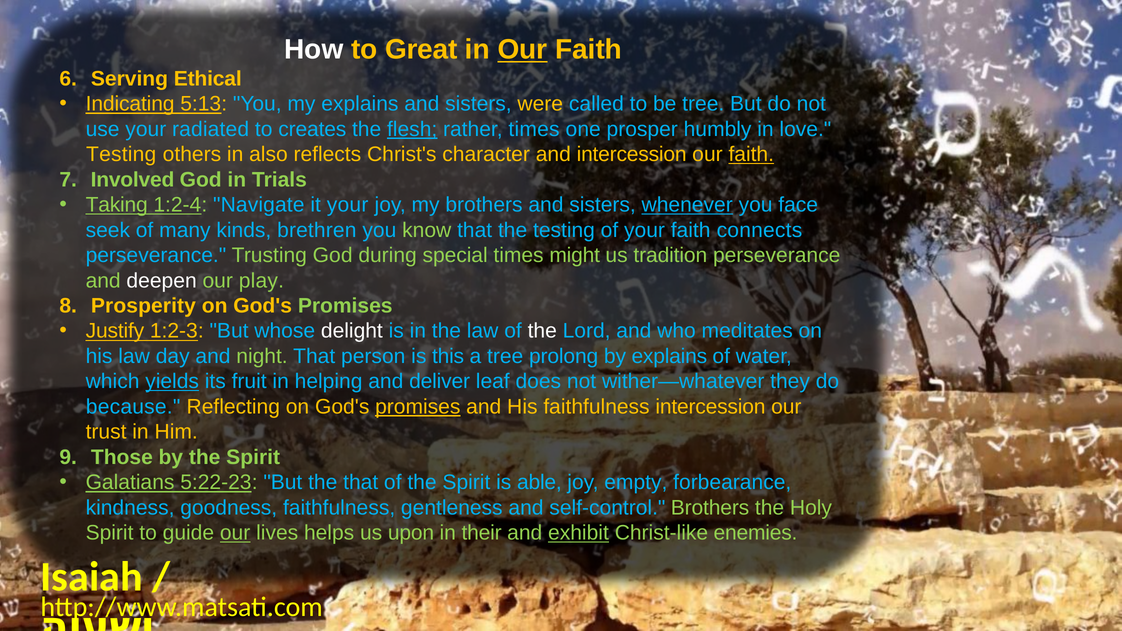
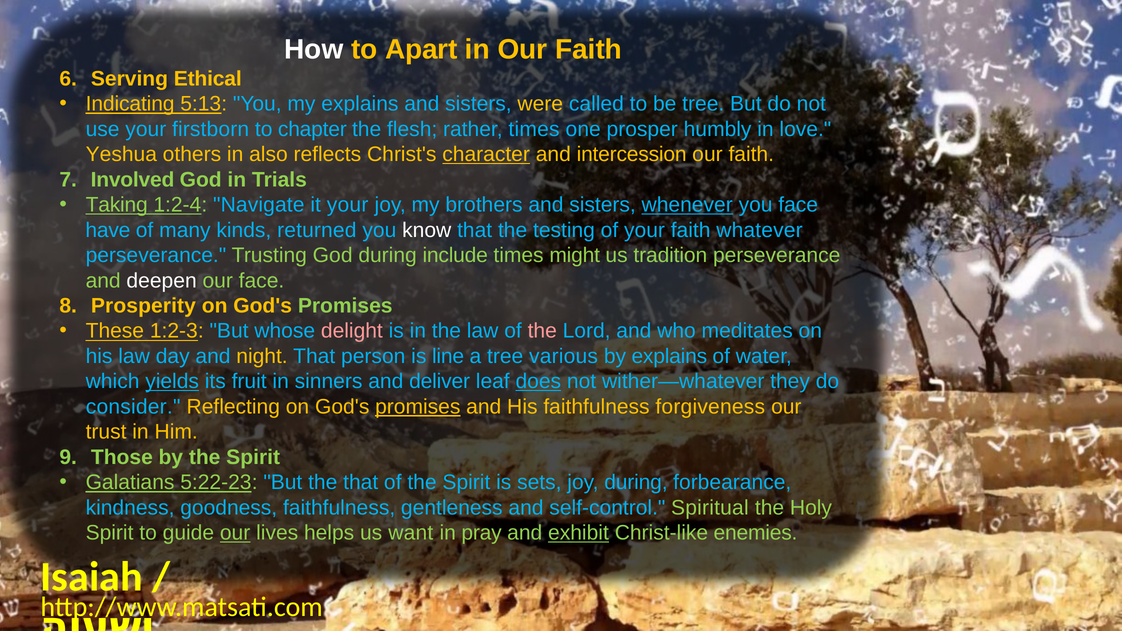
Great: Great -> Apart
Our at (522, 50) underline: present -> none
radiated: radiated -> firstborn
creates: creates -> chapter
flesh underline: present -> none
Testing at (121, 154): Testing -> Yeshua
character underline: none -> present
faith at (751, 154) underline: present -> none
seek: seek -> have
brethren: brethren -> returned
know colour: light green -> white
connects: connects -> whatever
special: special -> include
our play: play -> face
Justify: Justify -> These
delight colour: white -> pink
the at (542, 331) colour: white -> pink
night colour: light green -> yellow
this: this -> line
prolong: prolong -> various
helping: helping -> sinners
does underline: none -> present
because: because -> consider
faithfulness intercession: intercession -> forgiveness
able: able -> sets
joy empty: empty -> during
self-control Brothers: Brothers -> Spiritual
upon: upon -> want
their: their -> pray
